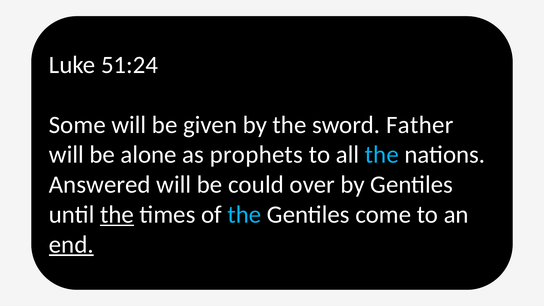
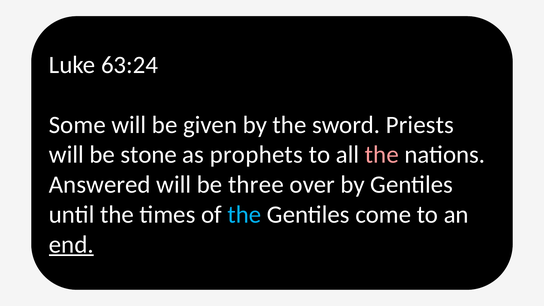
51:24: 51:24 -> 63:24
Father: Father -> Priests
alone: alone -> stone
the at (382, 155) colour: light blue -> pink
could: could -> three
the at (117, 215) underline: present -> none
